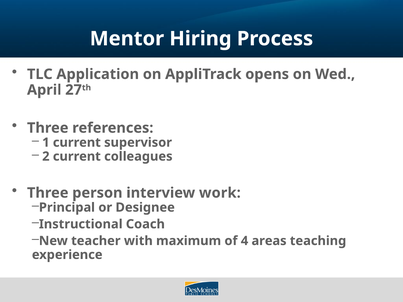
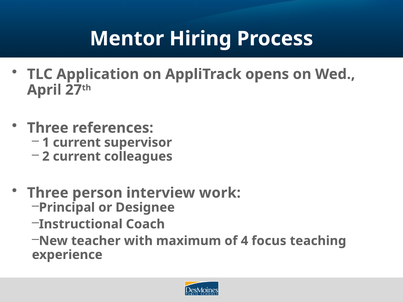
areas: areas -> focus
